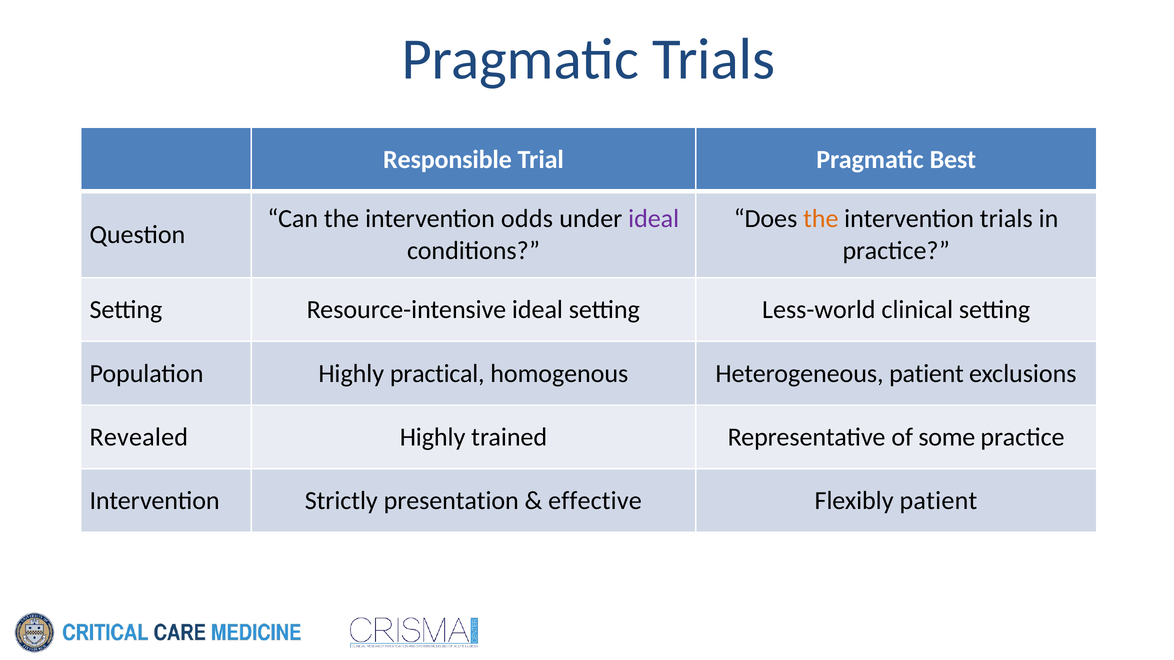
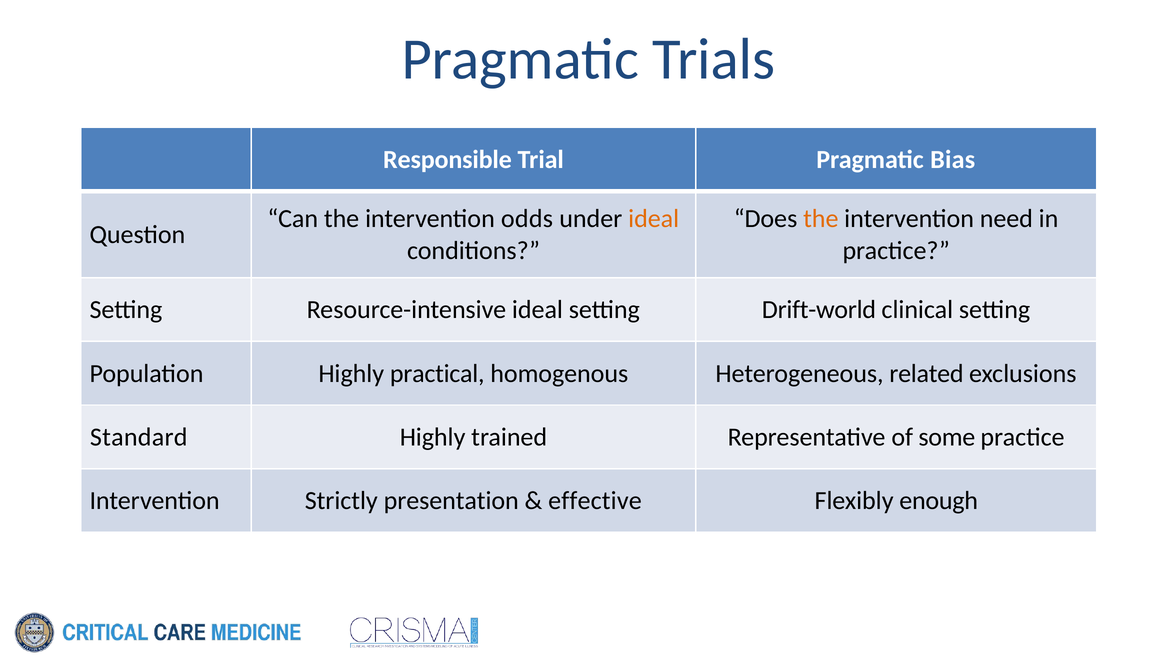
Best: Best -> Bias
ideal at (654, 219) colour: purple -> orange
intervention trials: trials -> need
Less-world: Less-world -> Drift-world
Heterogeneous patient: patient -> related
Revealed: Revealed -> Standard
Flexibly patient: patient -> enough
